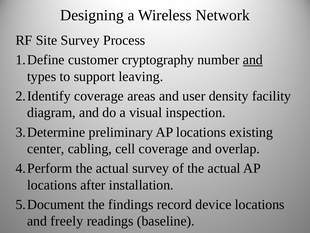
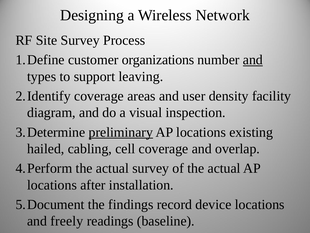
cryptography: cryptography -> organizations
preliminary underline: none -> present
center: center -> hailed
